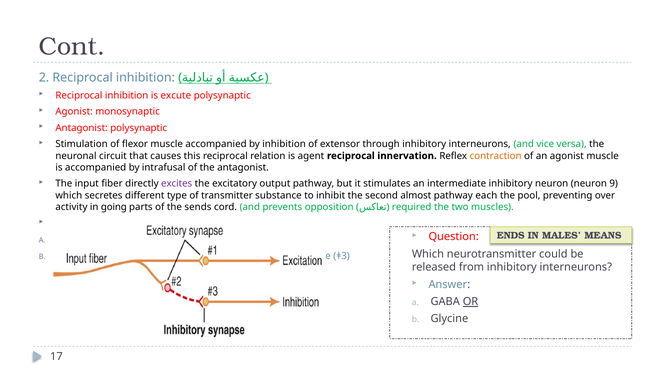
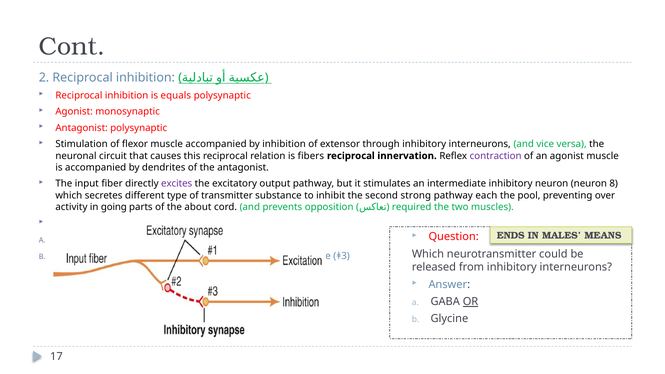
excute: excute -> equals
agent: agent -> fibers
contraction colour: orange -> purple
intrafusal: intrafusal -> dendrites
9: 9 -> 8
almost: almost -> strong
sends: sends -> about
